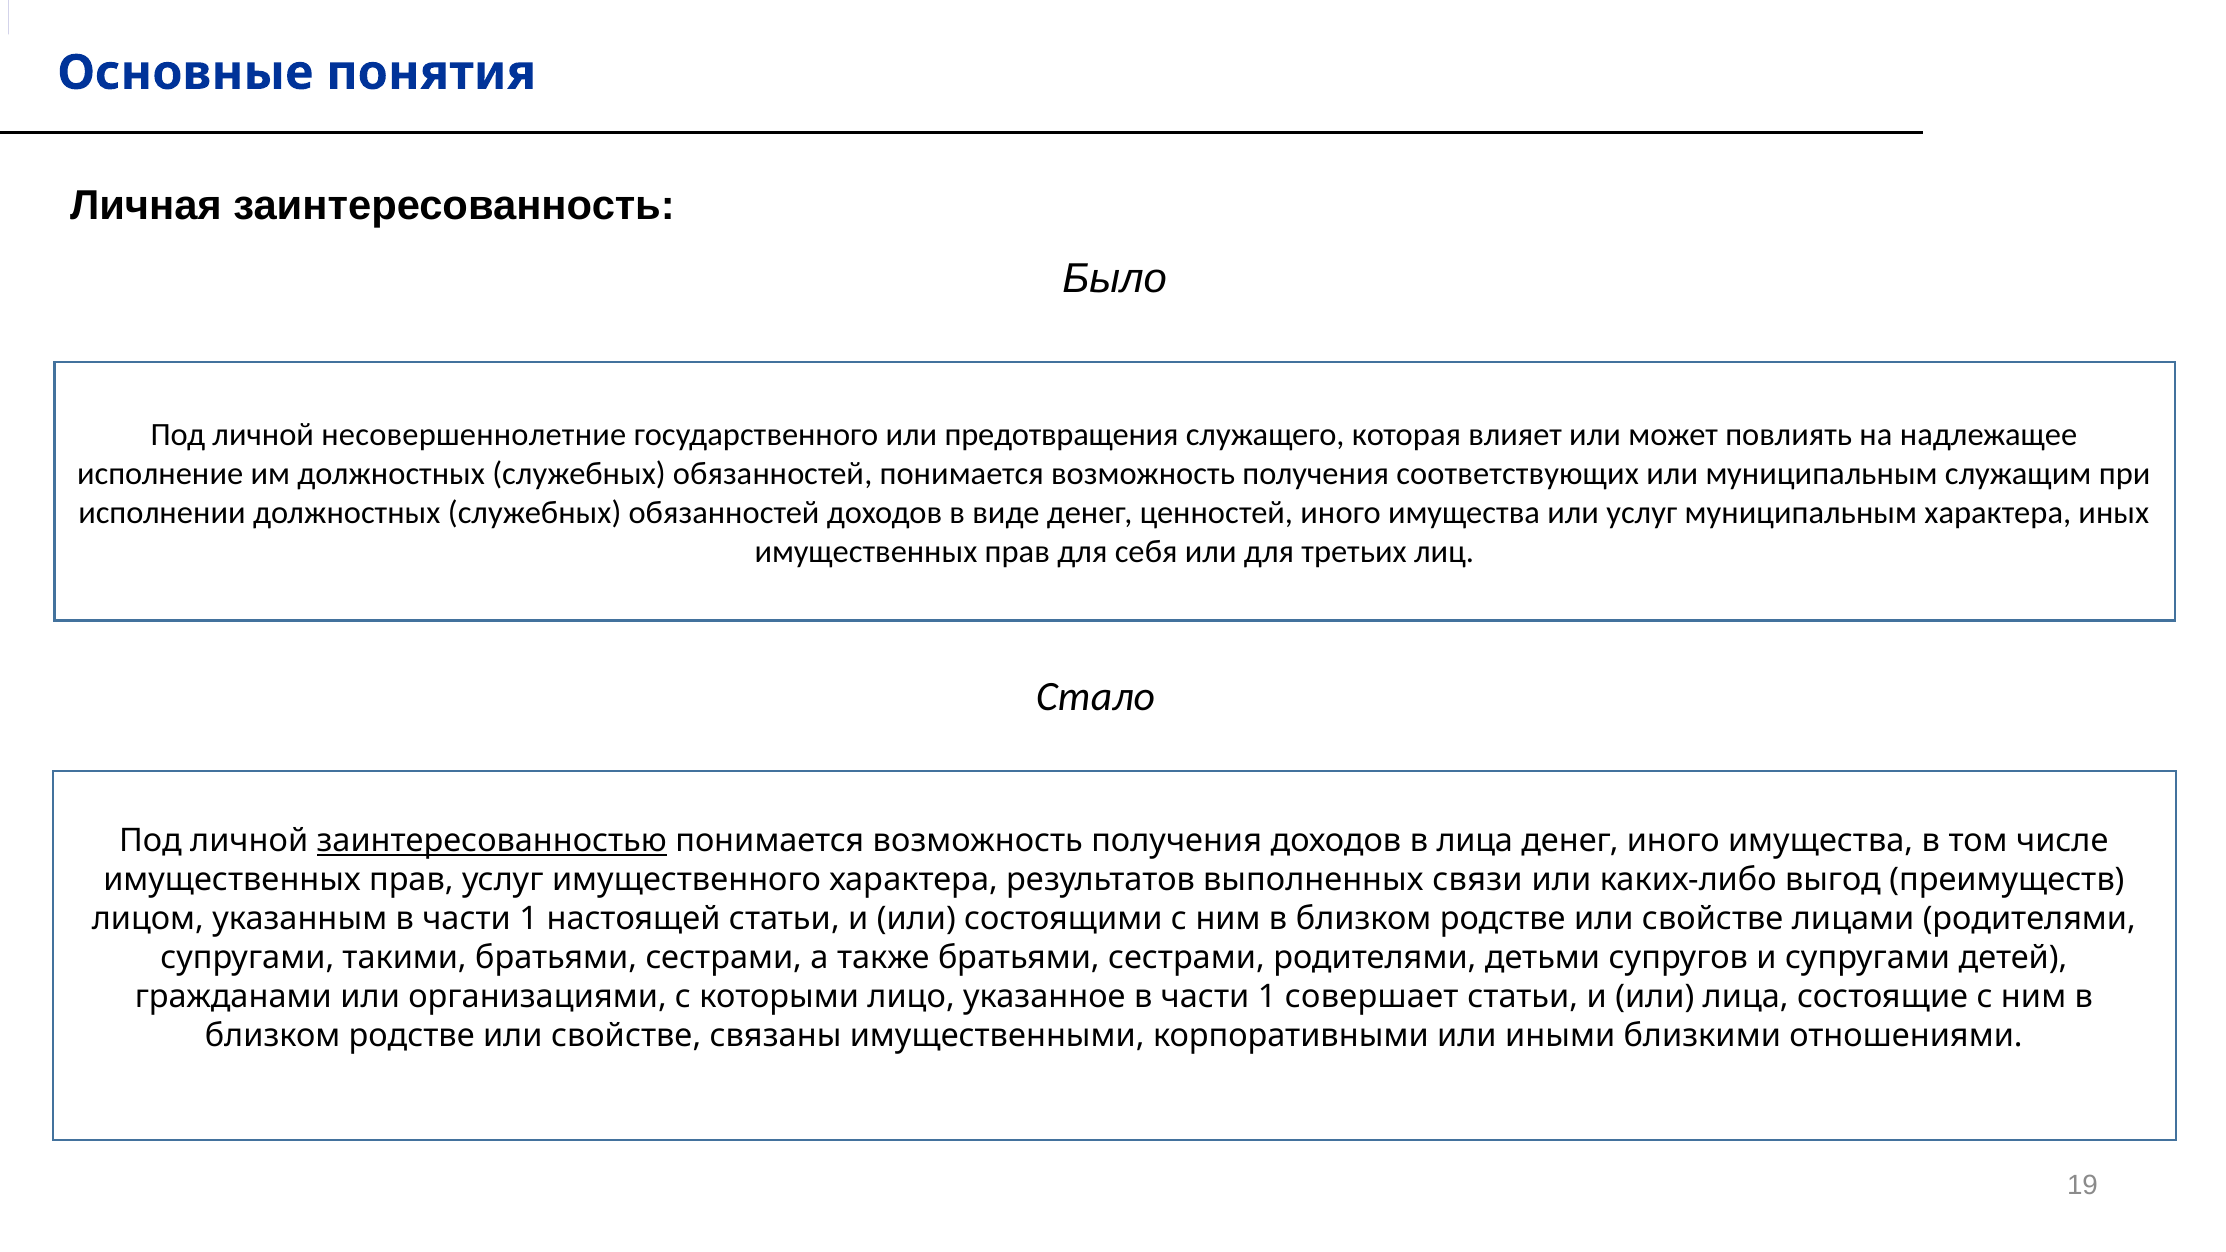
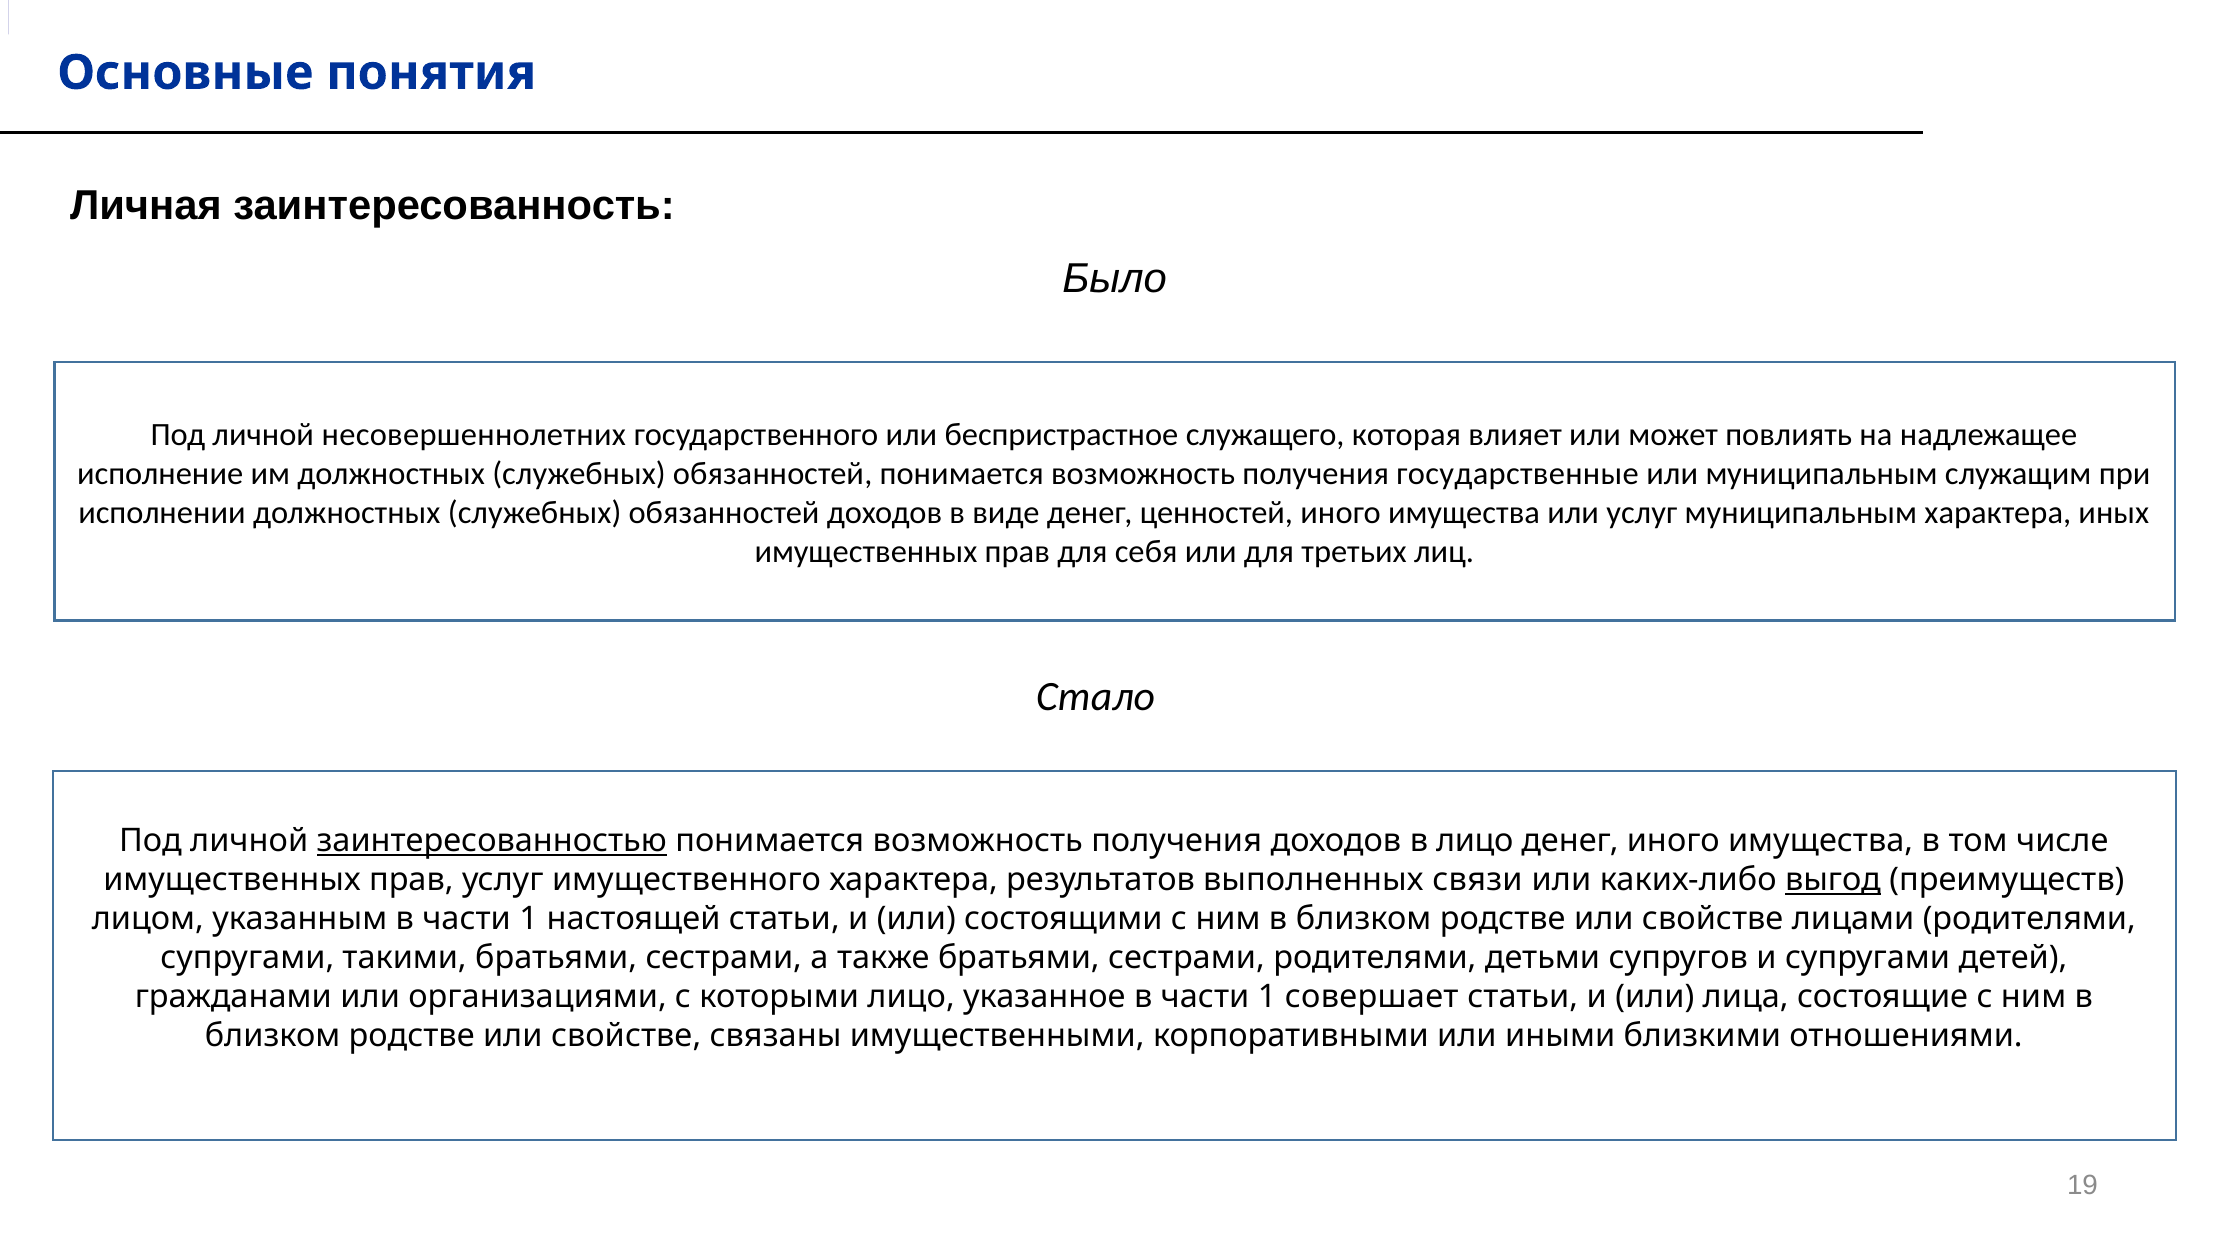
несовершеннолетние: несовершеннолетние -> несовершеннолетних
предотвращения: предотвращения -> беспристрастное
соответствующих: соответствующих -> государственные
в лица: лица -> лицо
выгод underline: none -> present
